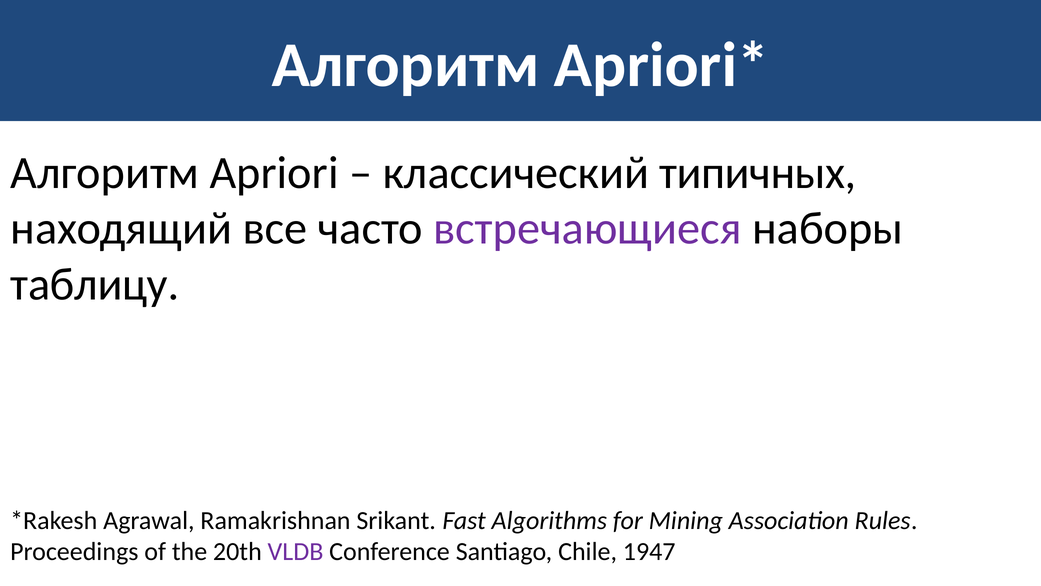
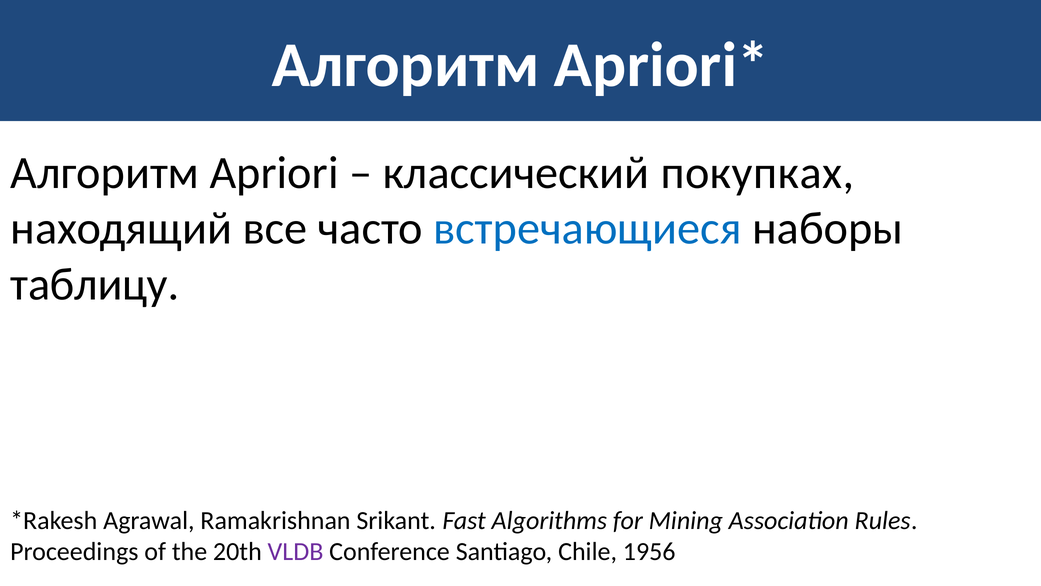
типичных: типичных -> покупках
встречающиеся colour: purple -> blue
1947: 1947 -> 1956
